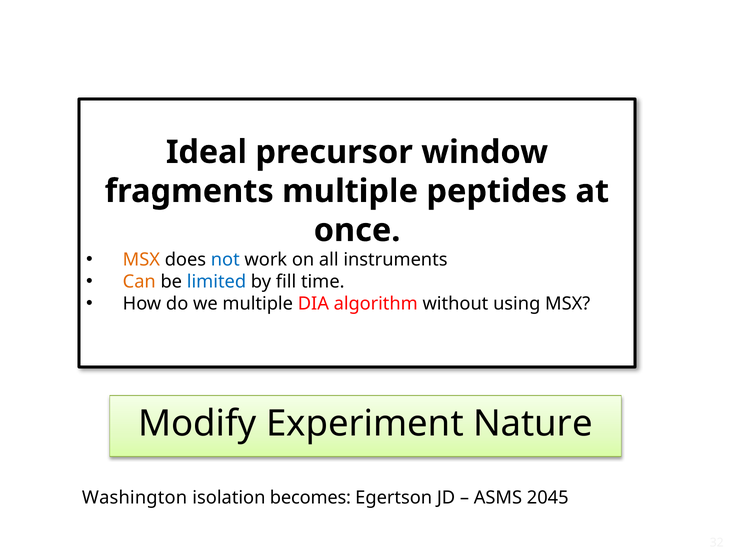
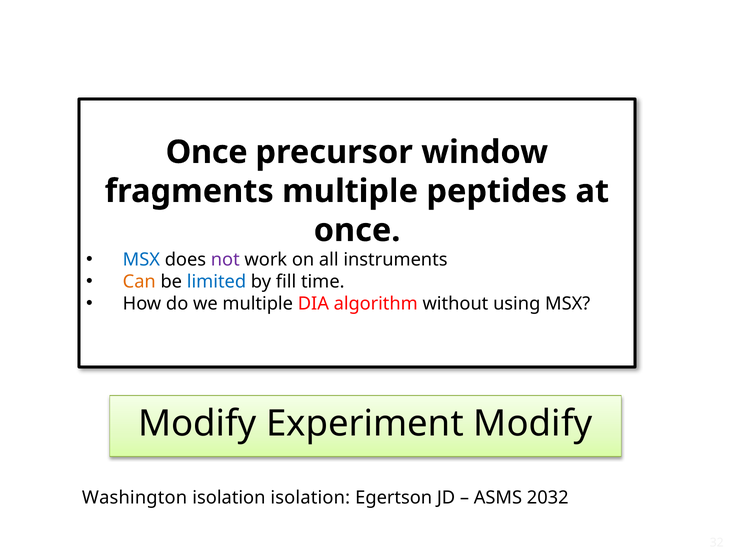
Ideal at (207, 152): Ideal -> Once
MSX at (141, 259) colour: orange -> blue
not colour: blue -> purple
Experiment Nature: Nature -> Modify
isolation becomes: becomes -> isolation
2045: 2045 -> 2032
